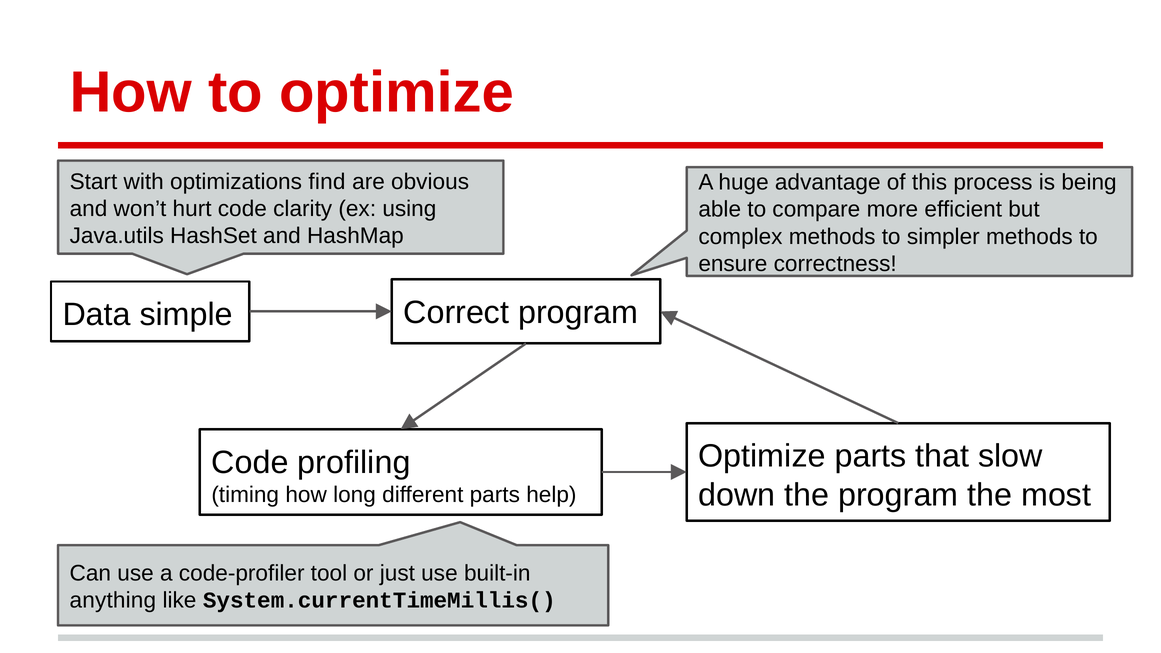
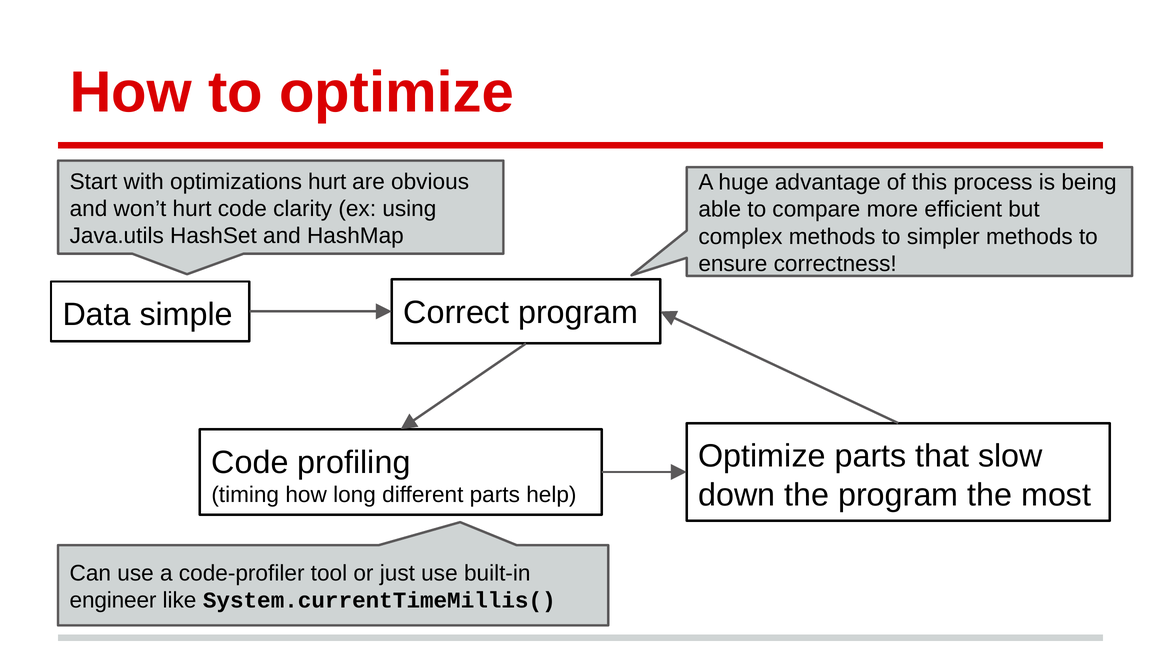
optimizations find: find -> hurt
anything: anything -> engineer
